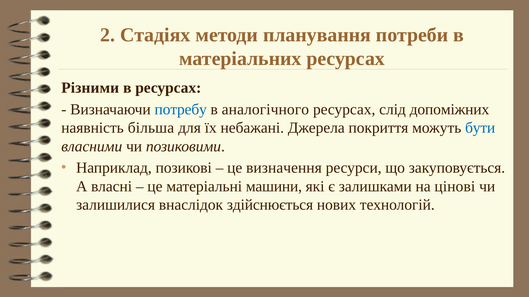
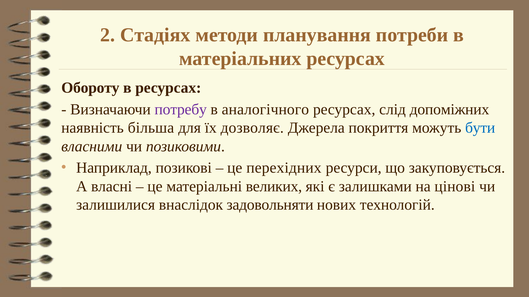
Різними: Різними -> Обороту
потребу colour: blue -> purple
небажані: небажані -> дозволяє
визначення: визначення -> перехідних
машини: машини -> великих
здійснюється: здійснюється -> задовольняти
